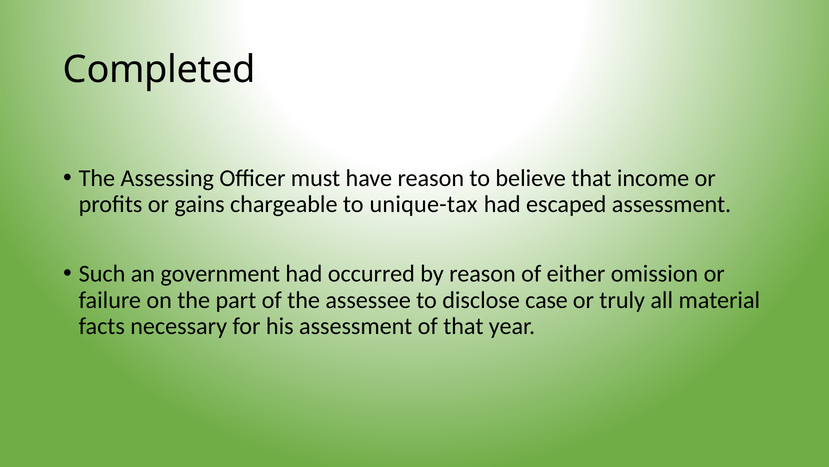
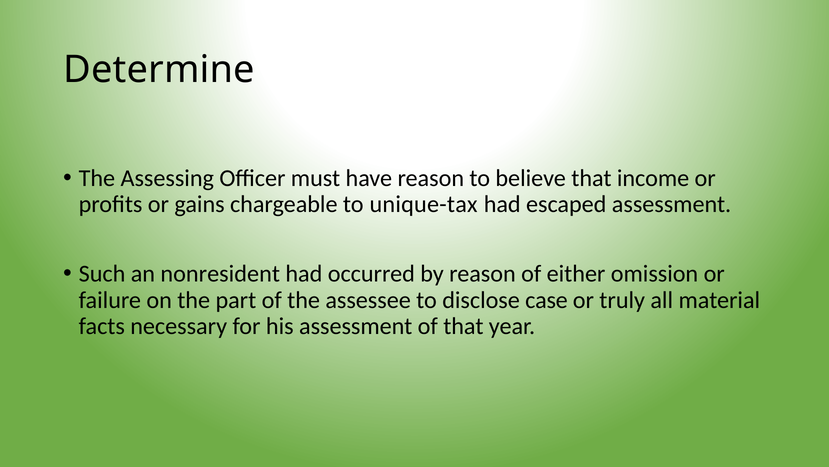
Completed: Completed -> Determine
government: government -> nonresident
